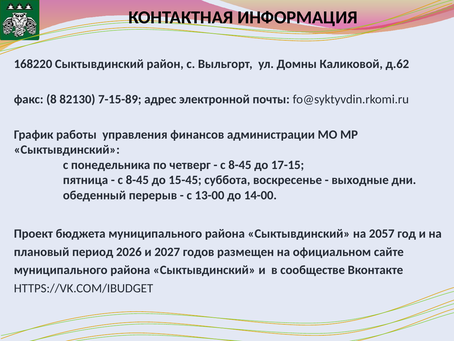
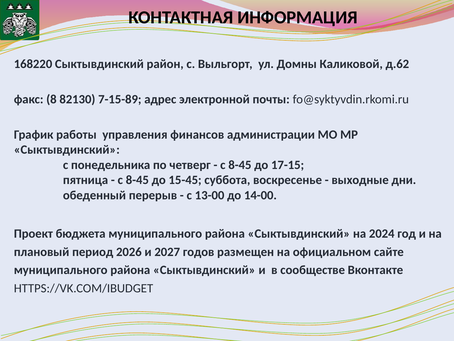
2057: 2057 -> 2024
